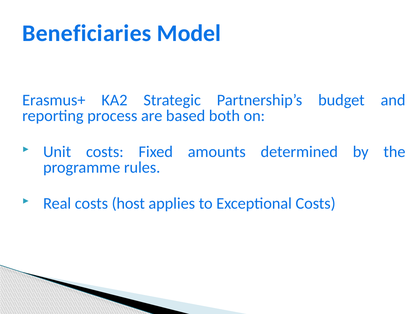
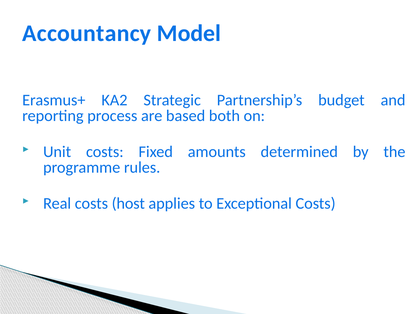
Beneficiaries: Beneficiaries -> Accountancy
